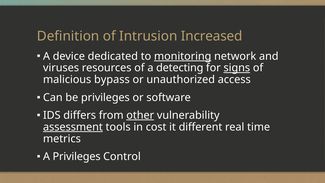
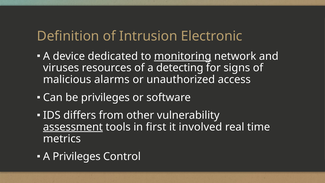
Increased: Increased -> Electronic
signs underline: present -> none
bypass: bypass -> alarms
other underline: present -> none
cost: cost -> first
different: different -> involved
